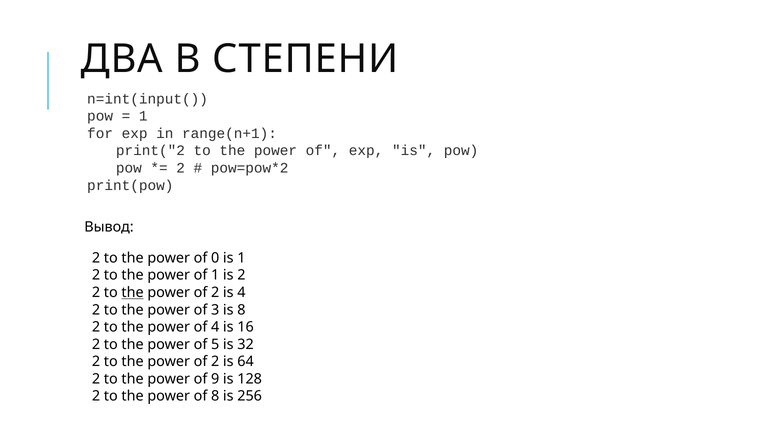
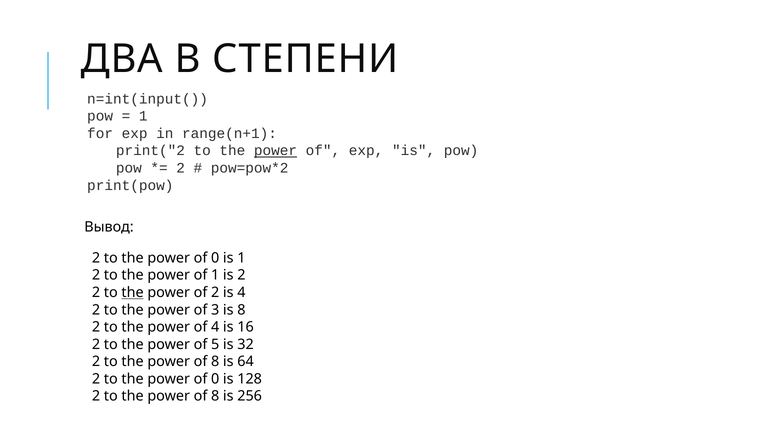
power at (276, 151) underline: none -> present
2 at (215, 361): 2 -> 8
9 at (215, 378): 9 -> 0
